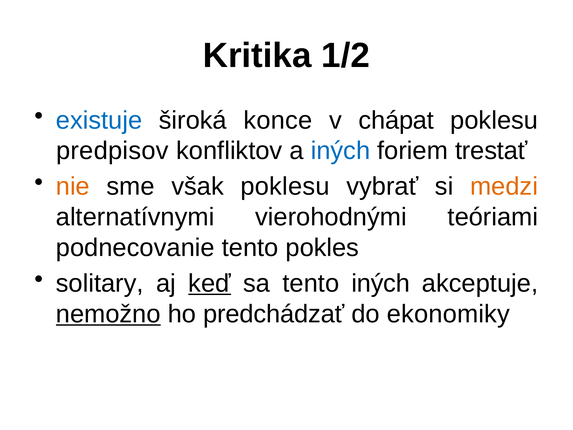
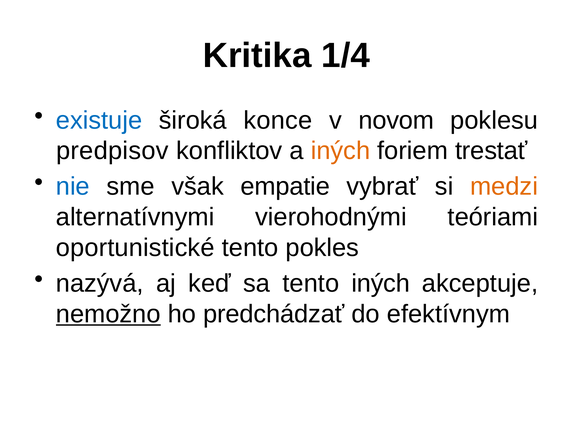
1/2: 1/2 -> 1/4
chápat: chápat -> novom
iných at (340, 151) colour: blue -> orange
nie colour: orange -> blue
však poklesu: poklesu -> empatie
podnecovanie: podnecovanie -> oportunistické
solitary: solitary -> nazývá
keď underline: present -> none
ekonomiky: ekonomiky -> efektívnym
